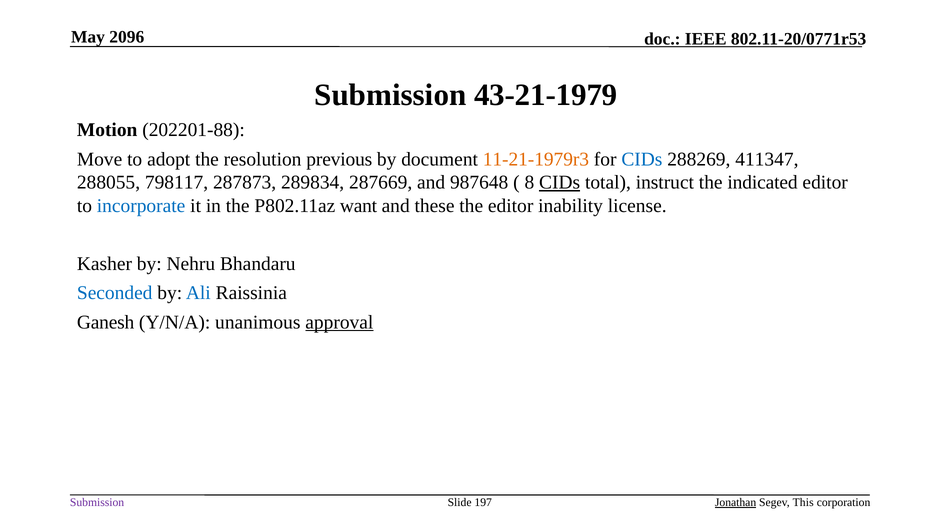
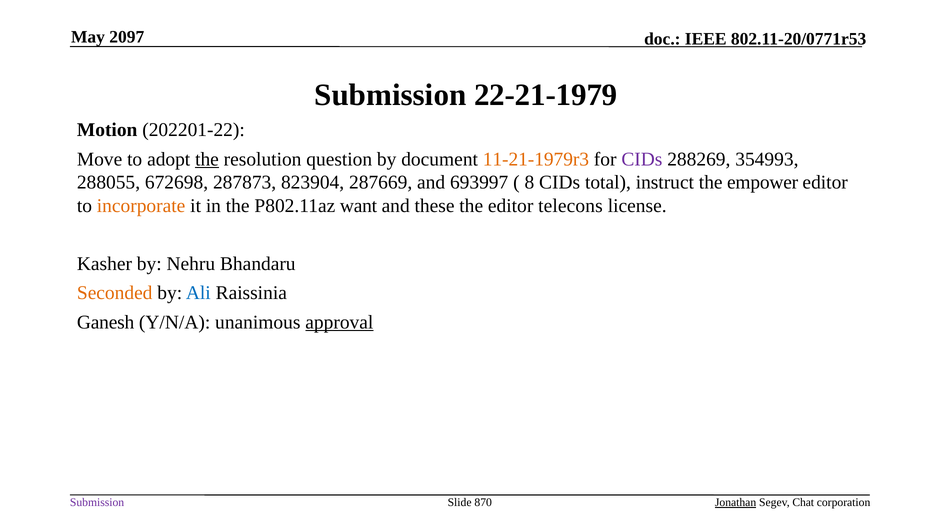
2096: 2096 -> 2097
43-21-1979: 43-21-1979 -> 22-21-1979
202201-88: 202201-88 -> 202201-22
the at (207, 159) underline: none -> present
previous: previous -> question
CIDs at (642, 159) colour: blue -> purple
411347: 411347 -> 354993
798117: 798117 -> 672698
289834: 289834 -> 823904
987648: 987648 -> 693997
CIDs at (560, 182) underline: present -> none
indicated: indicated -> empower
incorporate colour: blue -> orange
inability: inability -> telecons
Seconded colour: blue -> orange
197: 197 -> 870
This: This -> Chat
